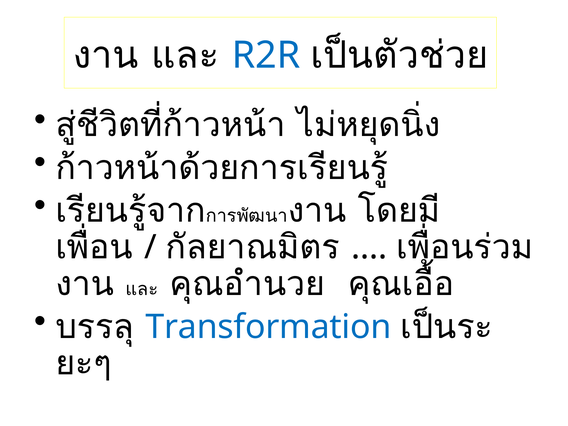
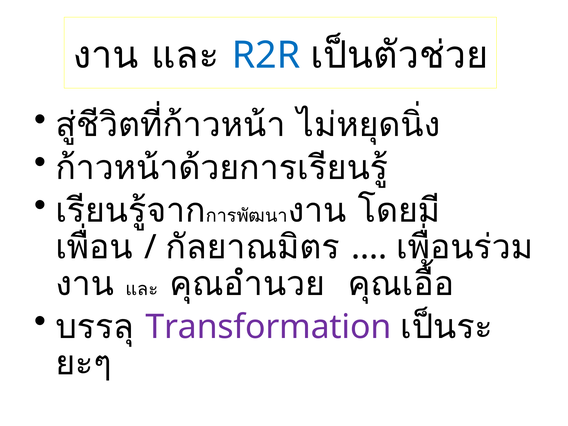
Transformation colour: blue -> purple
